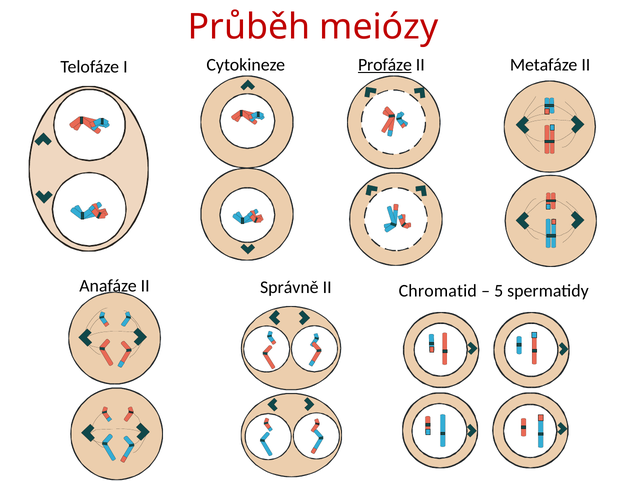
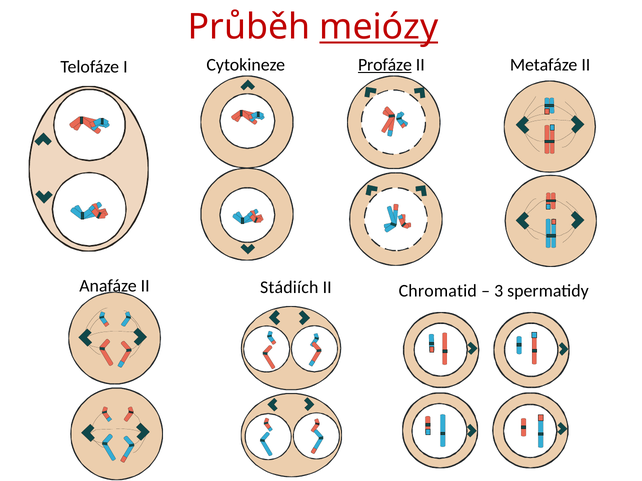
meiózy underline: none -> present
Správně: Správně -> Stádiích
5: 5 -> 3
